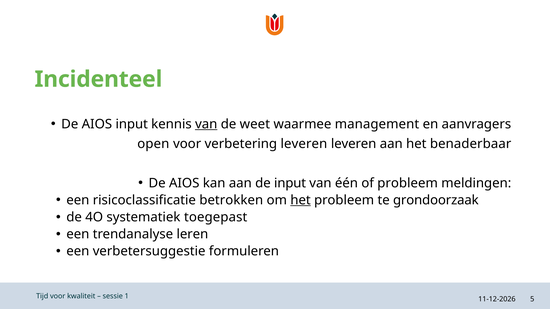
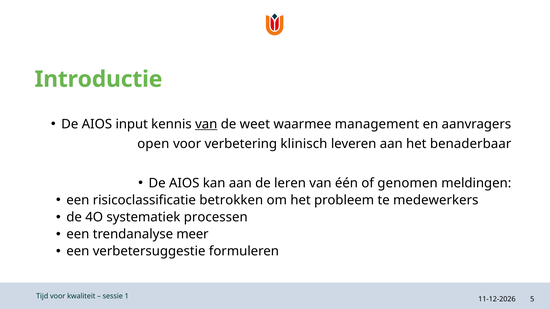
Incidenteel: Incidenteel -> Introductie
verbetering leveren: leveren -> klinisch
de input: input -> leren
of probleem: probleem -> genomen
het at (301, 200) underline: present -> none
grondoorzaak: grondoorzaak -> medewerkers
toegepast: toegepast -> processen
leren: leren -> meer
